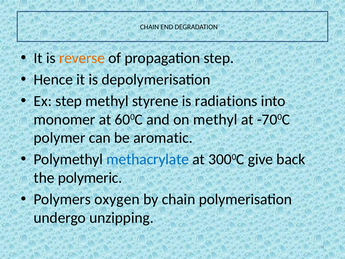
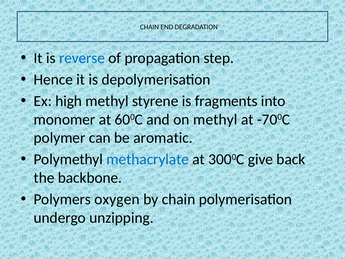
reverse colour: orange -> blue
Ex step: step -> high
radiations: radiations -> fragments
polymeric: polymeric -> backbone
